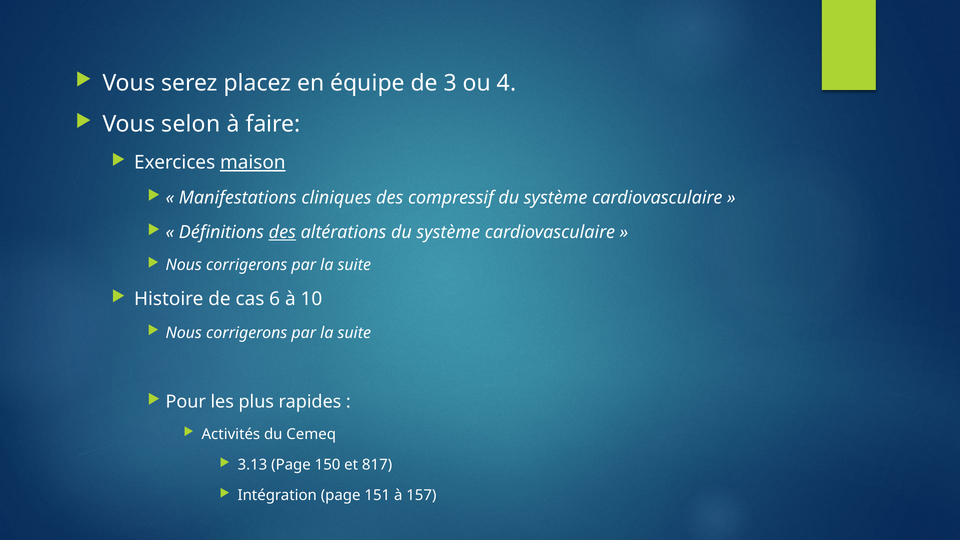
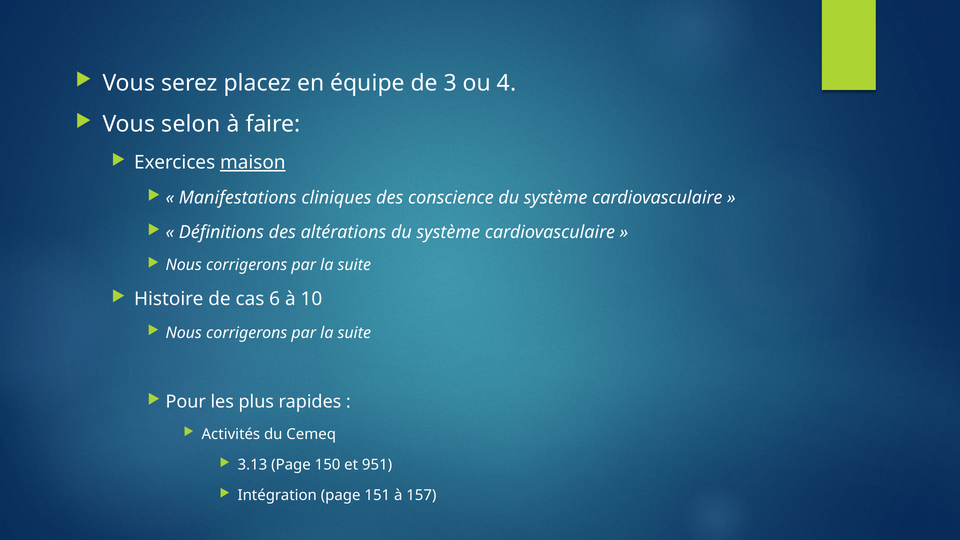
compressif: compressif -> conscience
des at (282, 232) underline: present -> none
817: 817 -> 951
